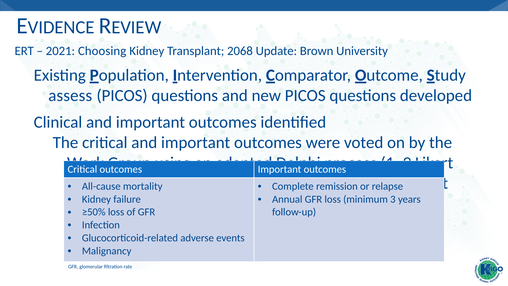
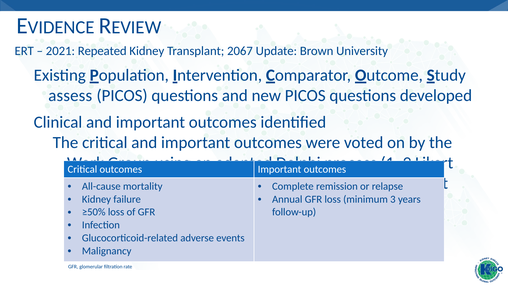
Choosing: Choosing -> Repeated
2068: 2068 -> 2067
